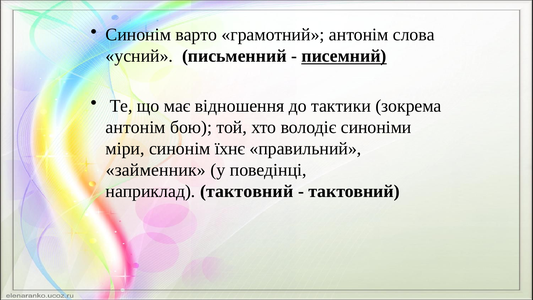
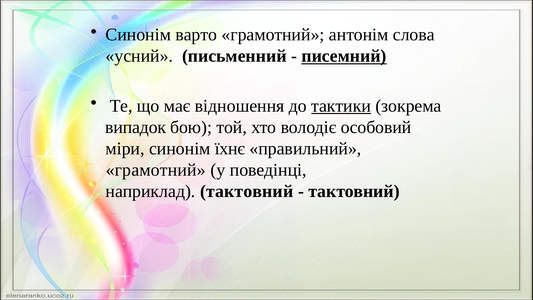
тактики underline: none -> present
антонім at (136, 127): антонім -> випадок
синоніми: синоніми -> особовий
займенник at (156, 170): займенник -> грамотний
